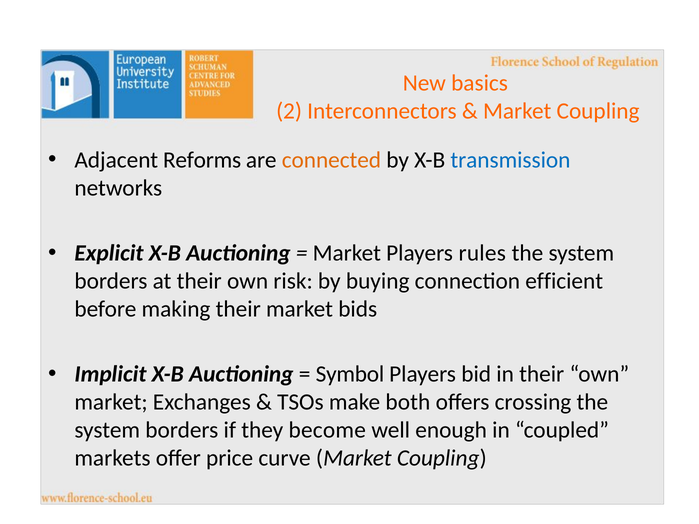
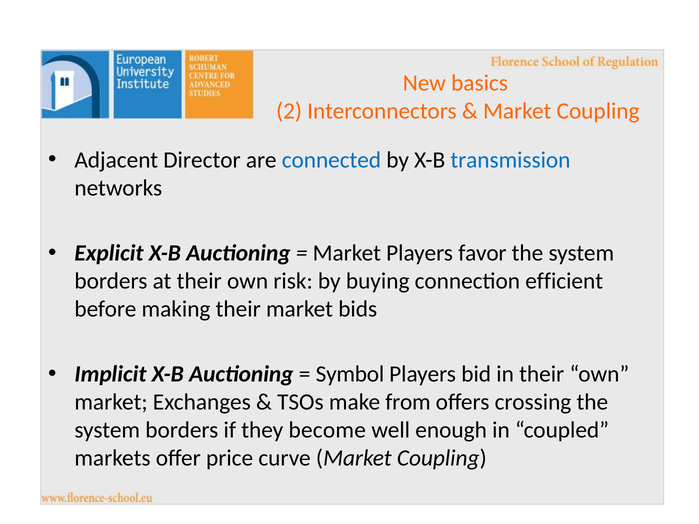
Reforms: Reforms -> Director
connected colour: orange -> blue
rules: rules -> favor
both: both -> from
